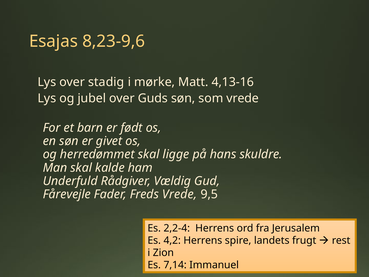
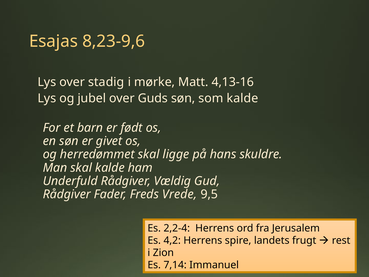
som vrede: vrede -> kalde
Fårevejle at (67, 194): Fårevejle -> Rådgiver
